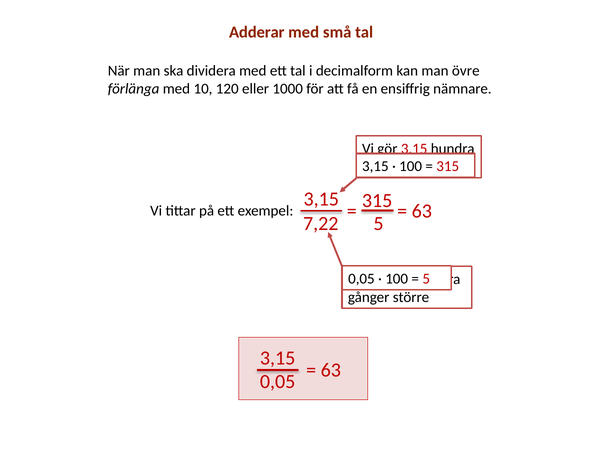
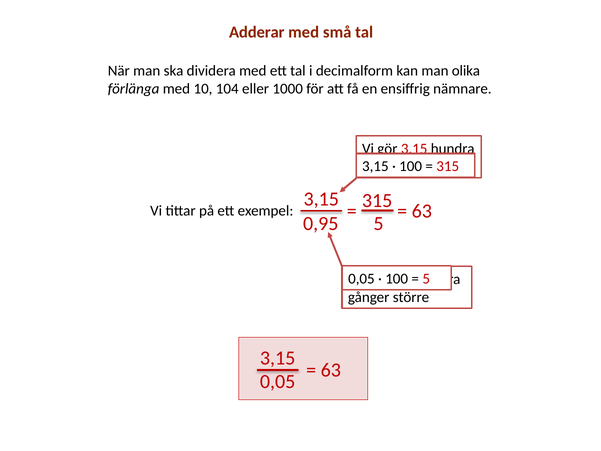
övre: övre -> olika
120: 120 -> 104
7,22: 7,22 -> 0,95
